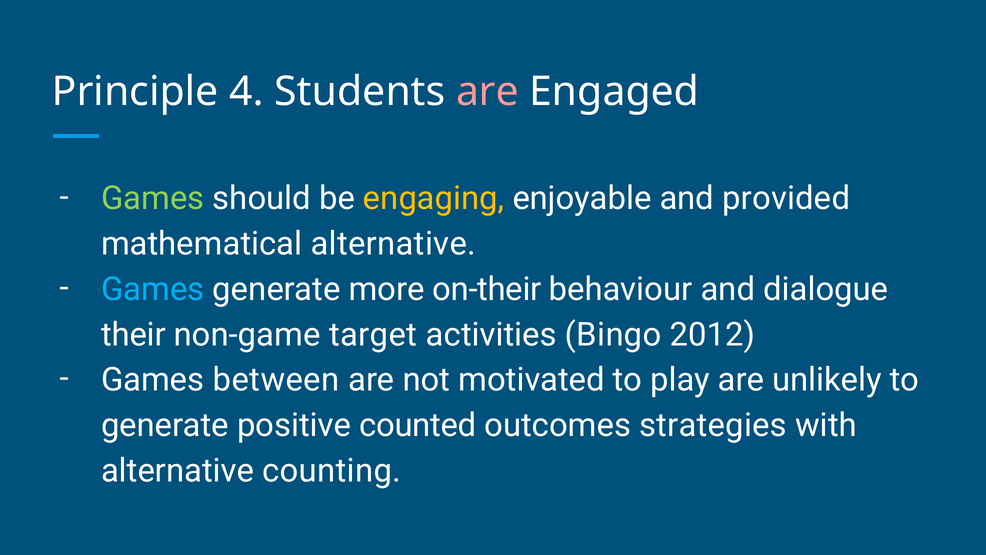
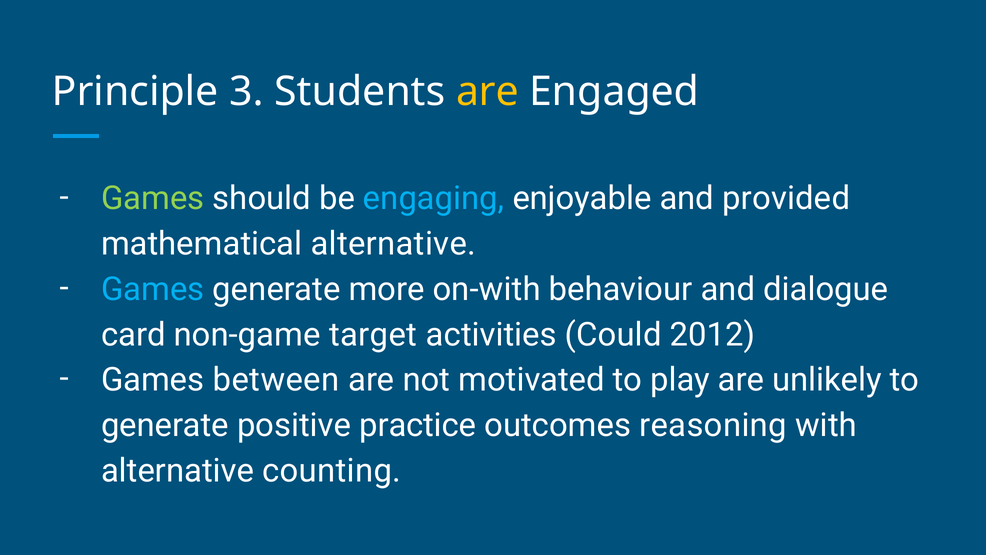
4: 4 -> 3
are at (487, 92) colour: pink -> yellow
engaging colour: yellow -> light blue
on-their: on-their -> on-with
their: their -> card
Bingo: Bingo -> Could
counted: counted -> practice
strategies: strategies -> reasoning
